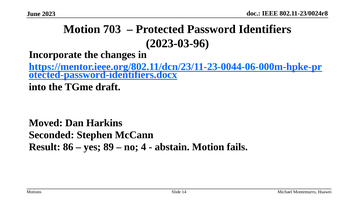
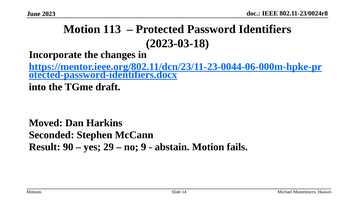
703: 703 -> 113
2023-03-96: 2023-03-96 -> 2023-03-18
86: 86 -> 90
89: 89 -> 29
4: 4 -> 9
